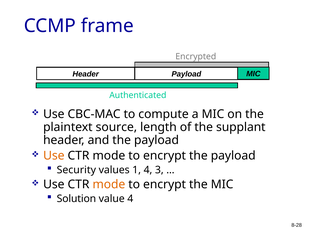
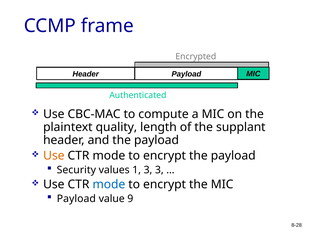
source: source -> quality
1 4: 4 -> 3
mode at (109, 184) colour: orange -> blue
Solution at (76, 198): Solution -> Payload
value 4: 4 -> 9
